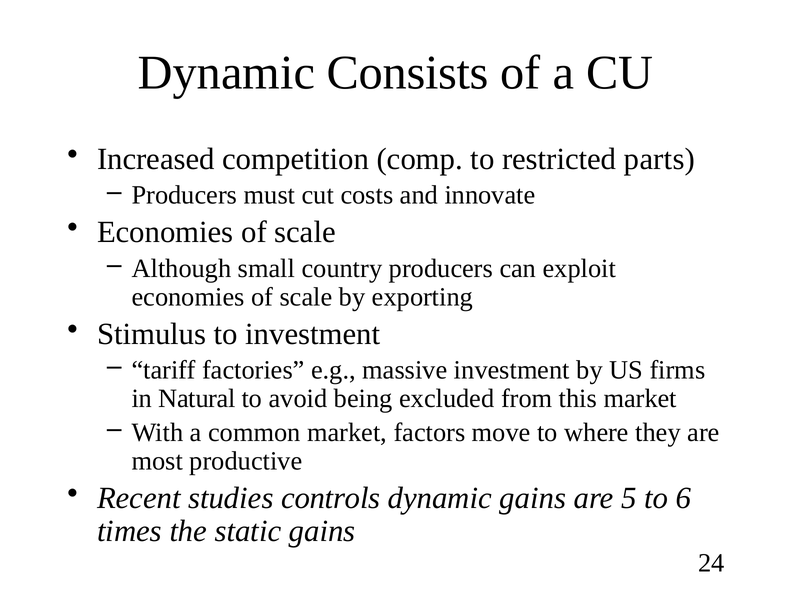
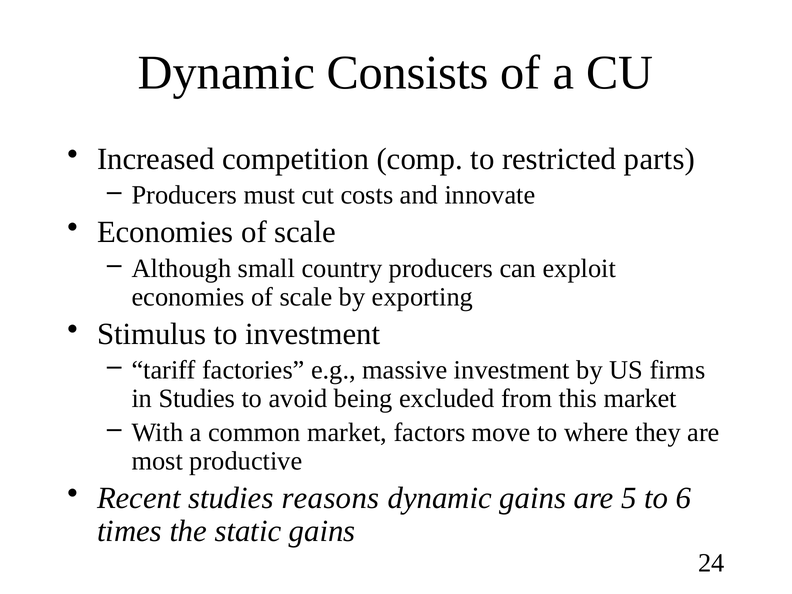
in Natural: Natural -> Studies
controls: controls -> reasons
